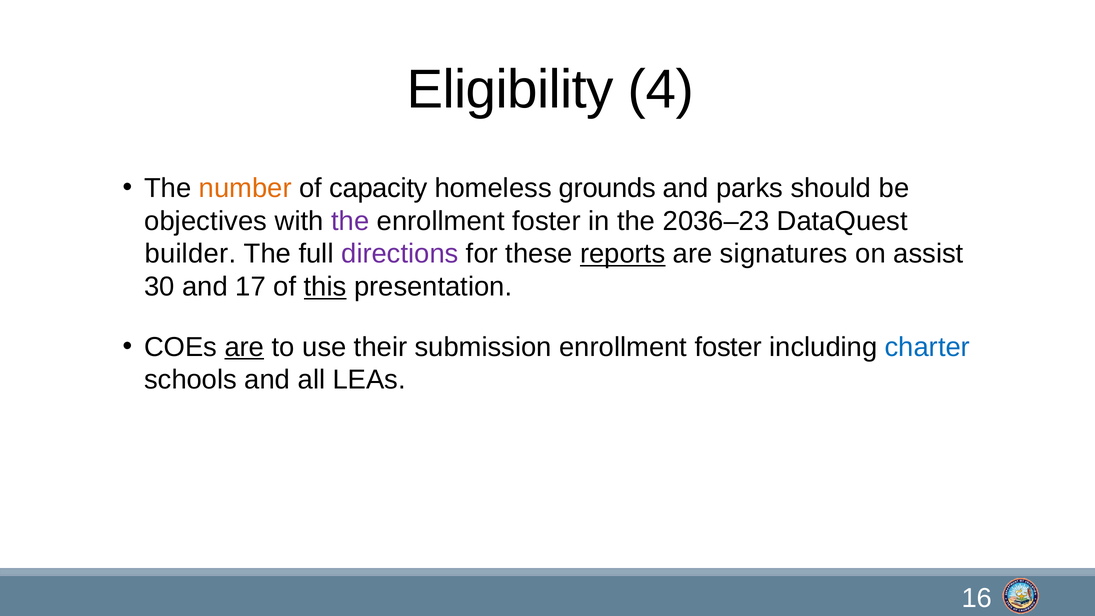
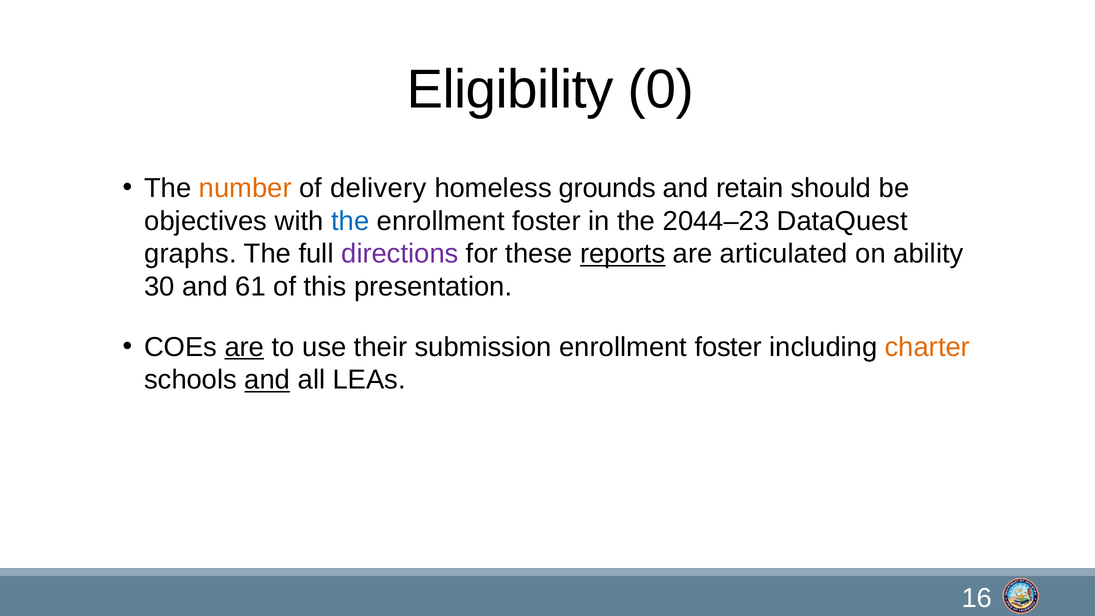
4: 4 -> 0
capacity: capacity -> delivery
parks: parks -> retain
the at (350, 221) colour: purple -> blue
2036–23: 2036–23 -> 2044–23
builder: builder -> graphs
signatures: signatures -> articulated
assist: assist -> ability
17: 17 -> 61
this underline: present -> none
charter colour: blue -> orange
and at (267, 380) underline: none -> present
